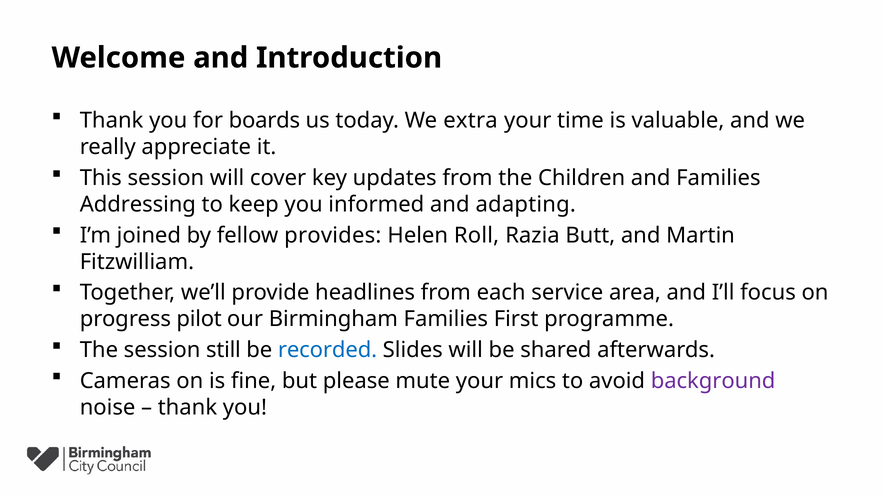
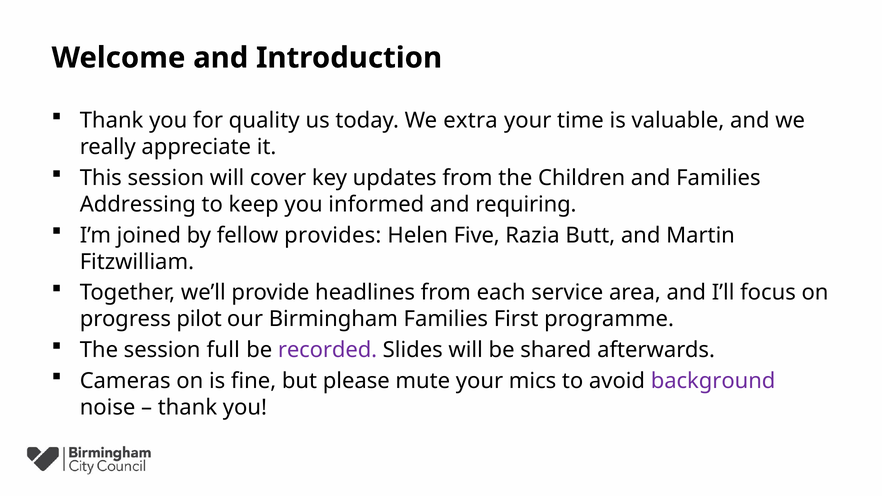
boards: boards -> quality
adapting: adapting -> requiring
Roll: Roll -> Five
still: still -> full
recorded colour: blue -> purple
